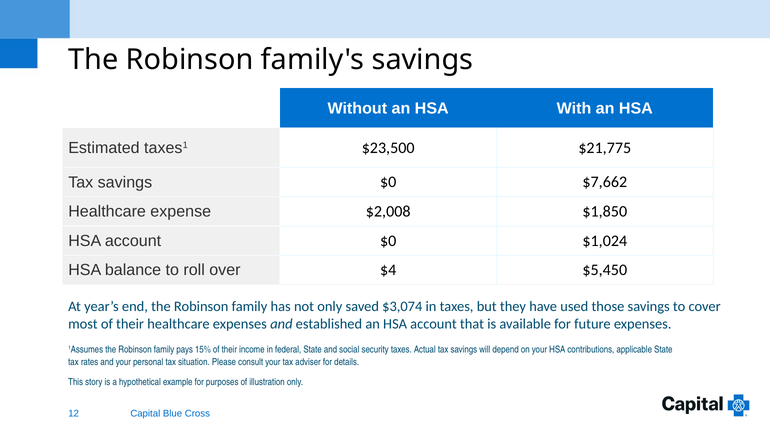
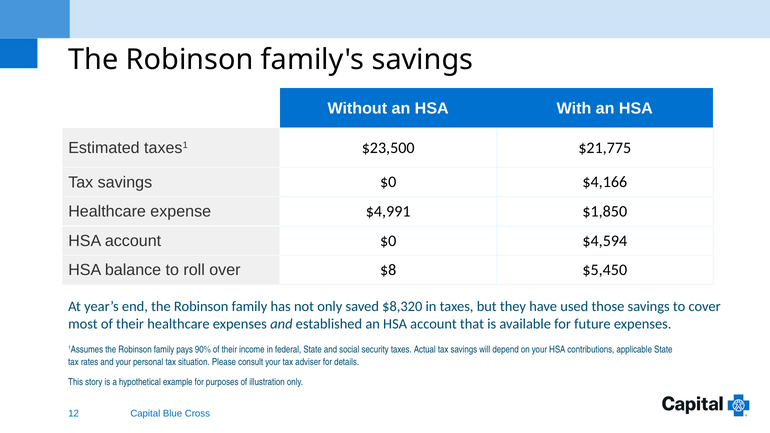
$7,662: $7,662 -> $4,166
$2,008: $2,008 -> $4,991
$1,024: $1,024 -> $4,594
$4: $4 -> $8
$3,074: $3,074 -> $8,320
15%: 15% -> 90%
